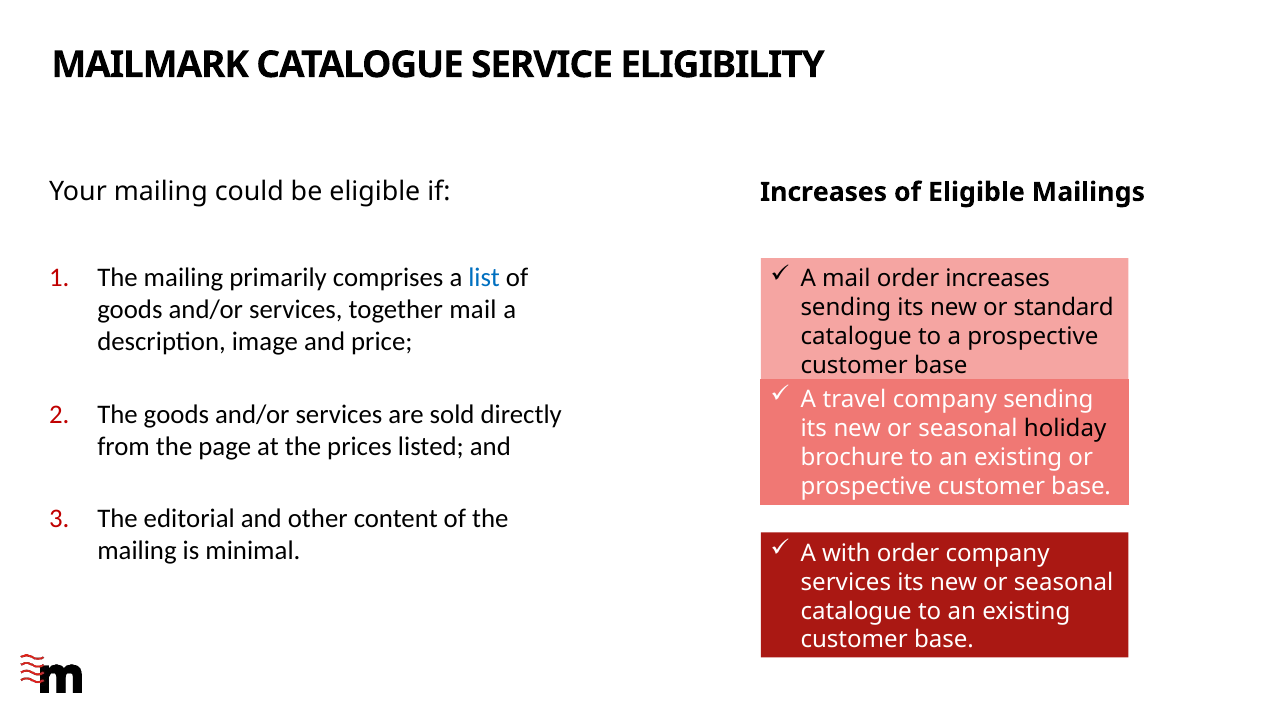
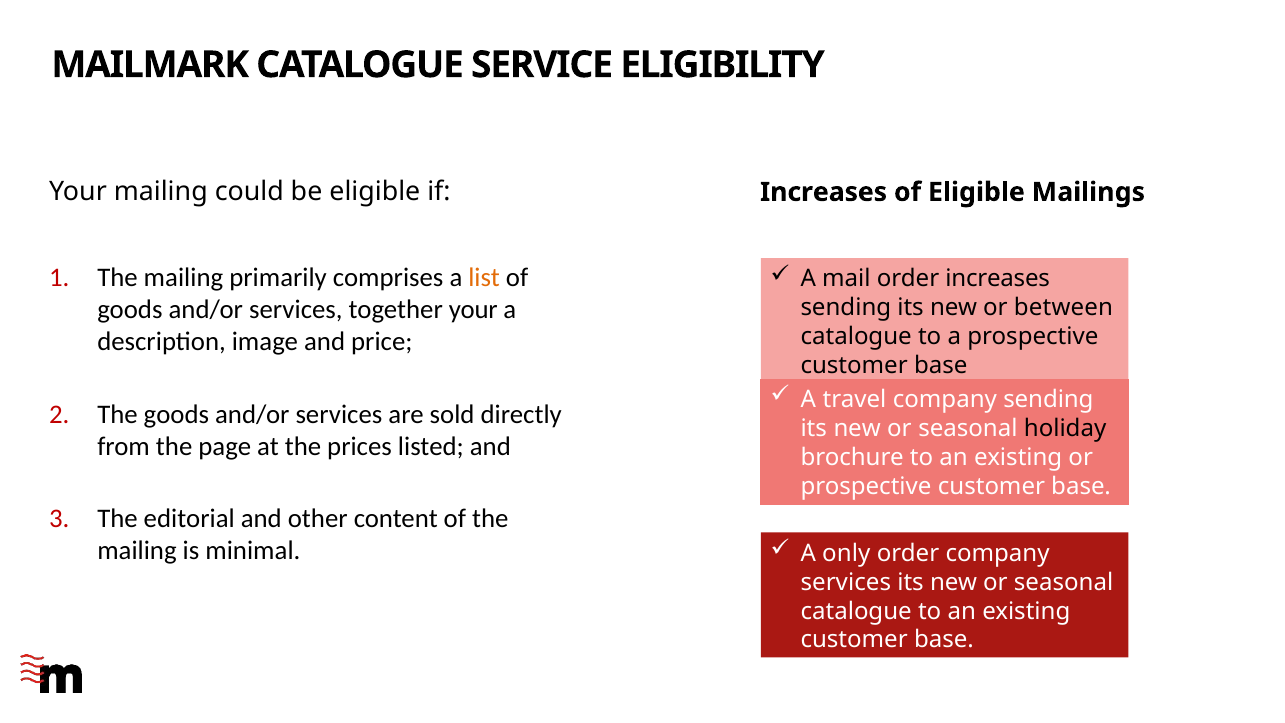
list colour: blue -> orange
together mail: mail -> your
standard: standard -> between
with: with -> only
